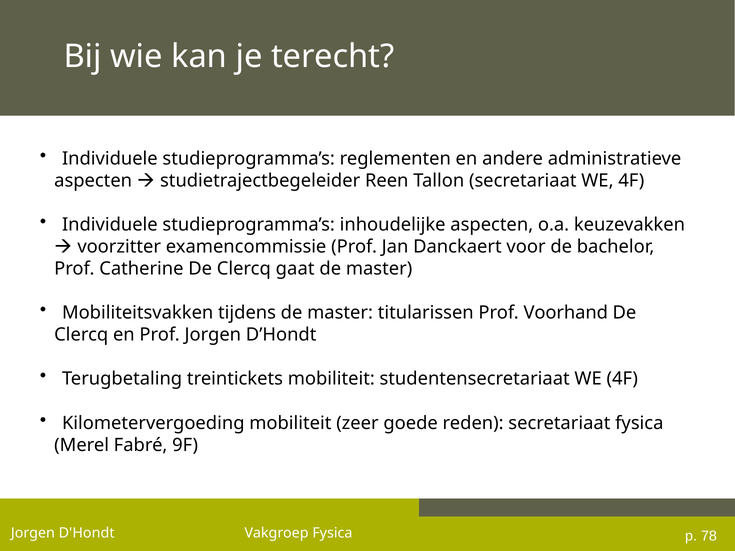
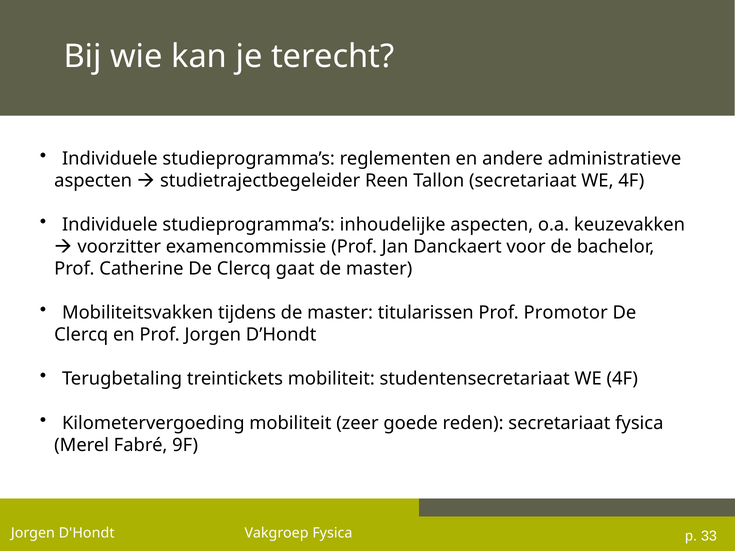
Voorhand: Voorhand -> Promotor
78: 78 -> 33
